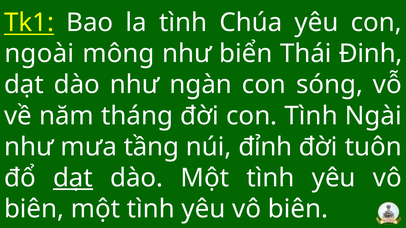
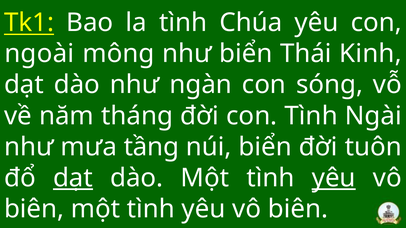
Đinh: Đinh -> Kinh
núi đỉnh: đỉnh -> biển
yêu at (334, 178) underline: none -> present
